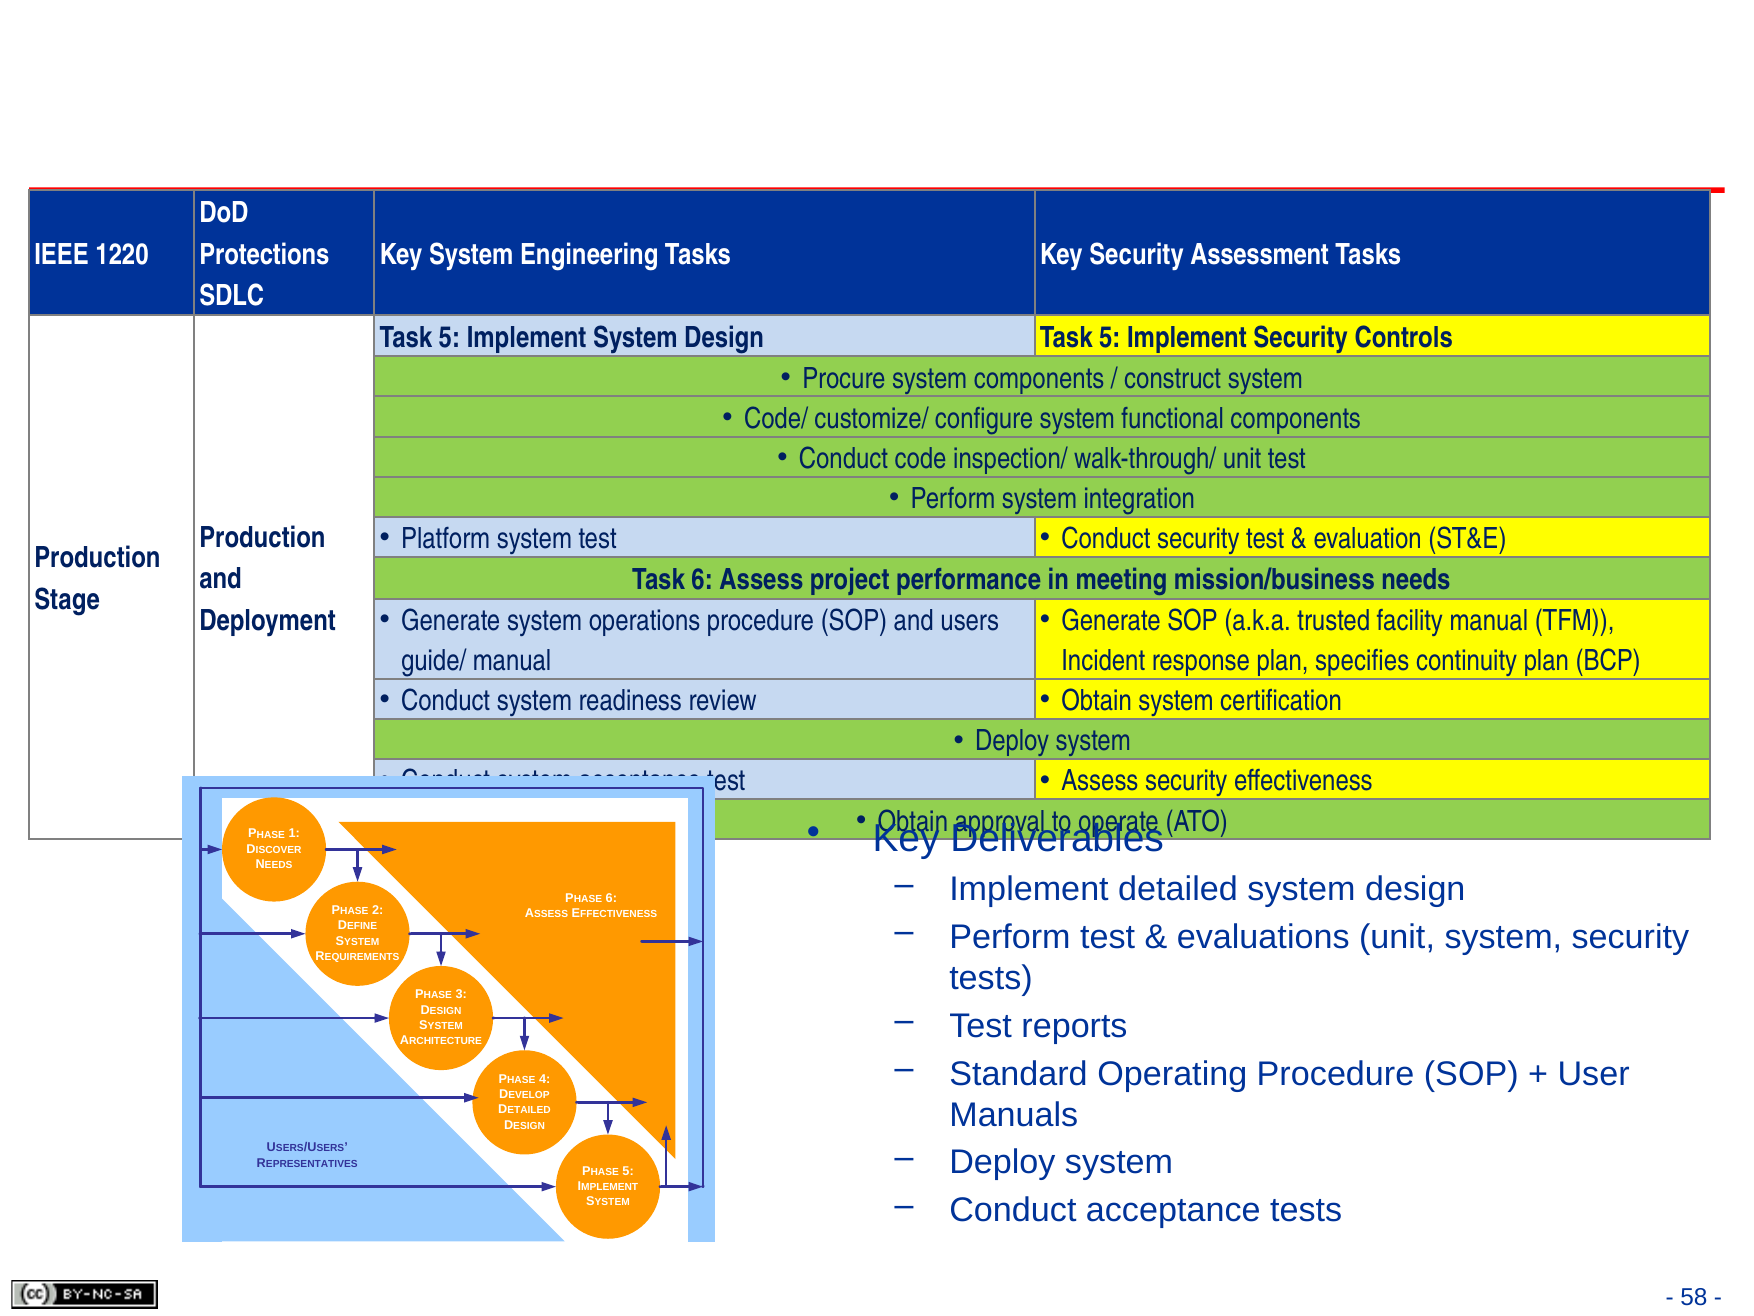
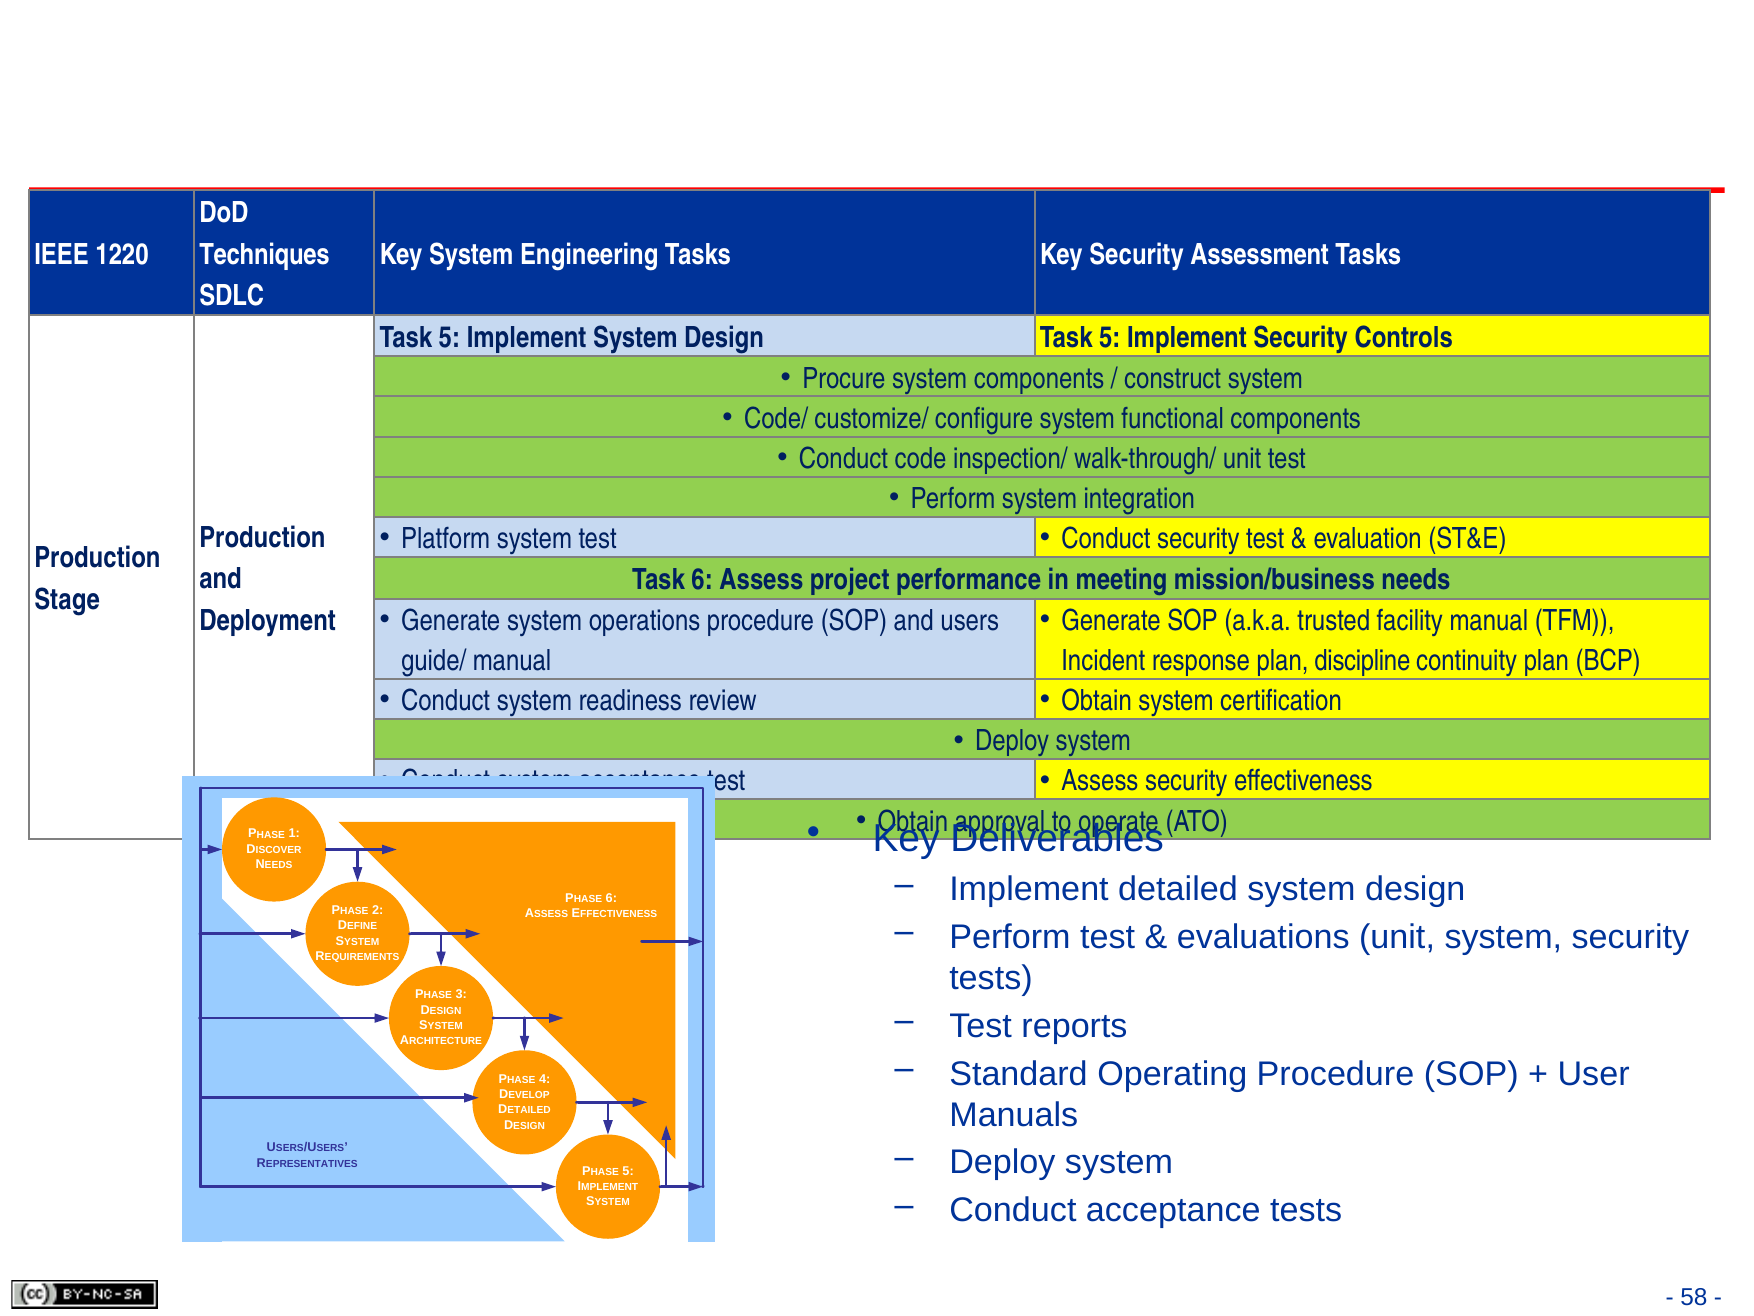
Protections: Protections -> Techniques
specifies: specifies -> discipline
